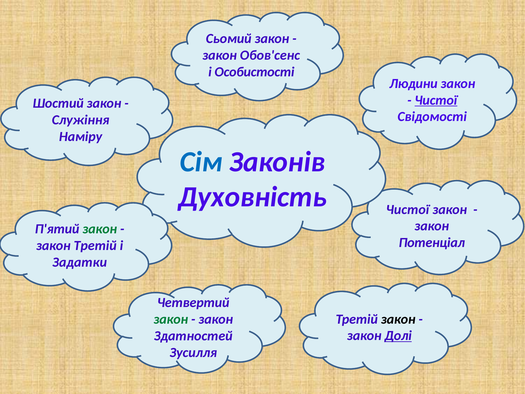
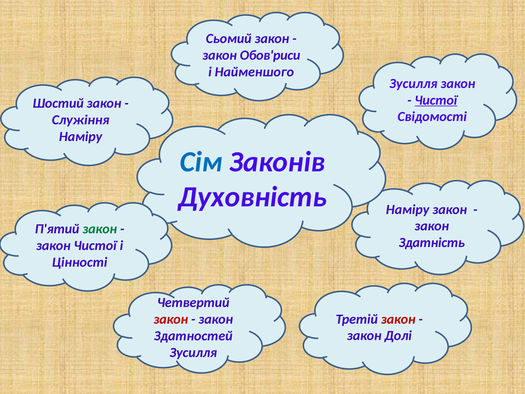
Обов'сенс: Обов'сенс -> Обов'риси
Особистості: Особистості -> Найменшого
Людини at (413, 83): Людини -> Зусилля
Чистої at (408, 209): Чистої -> Наміру
Потенціал: Потенціал -> Здатність
закон Третій: Третій -> Чистої
Задатки: Задатки -> Цінності
закон at (398, 319) colour: black -> red
закон at (171, 319) colour: green -> red
Долі underline: present -> none
